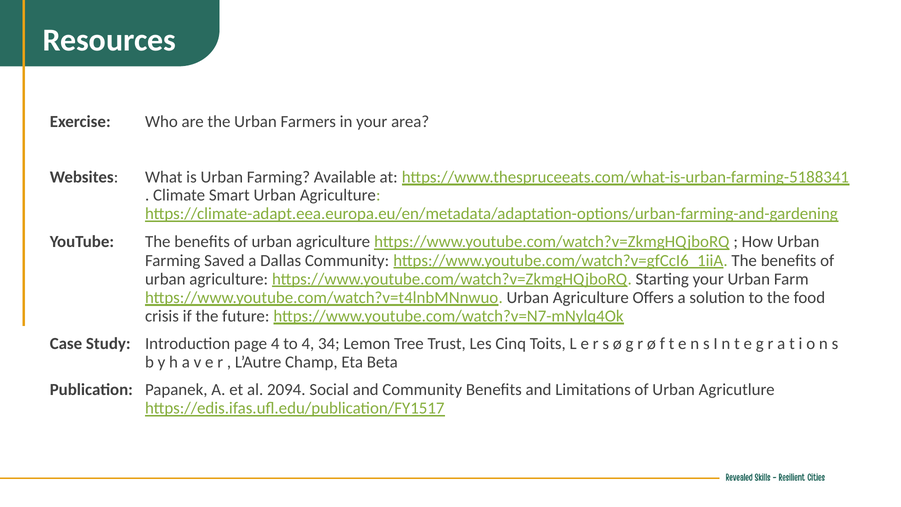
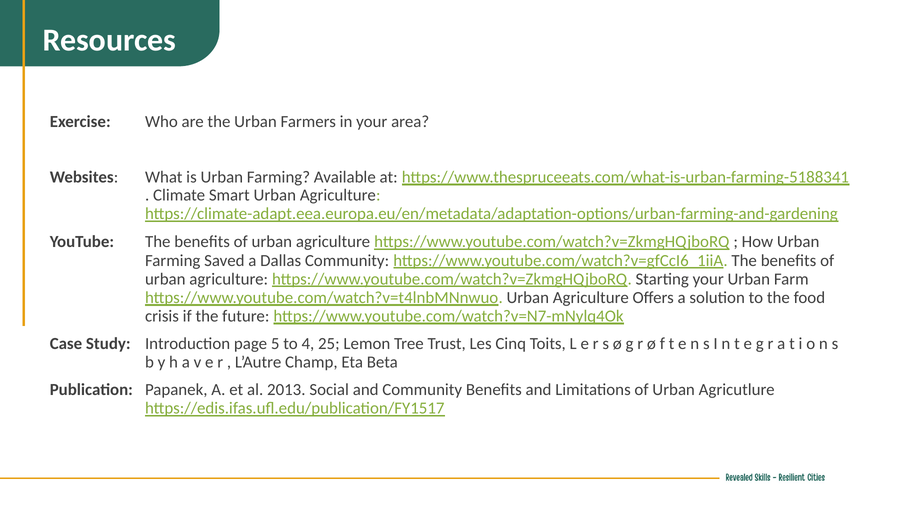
page 4: 4 -> 5
34: 34 -> 25
2094: 2094 -> 2013
